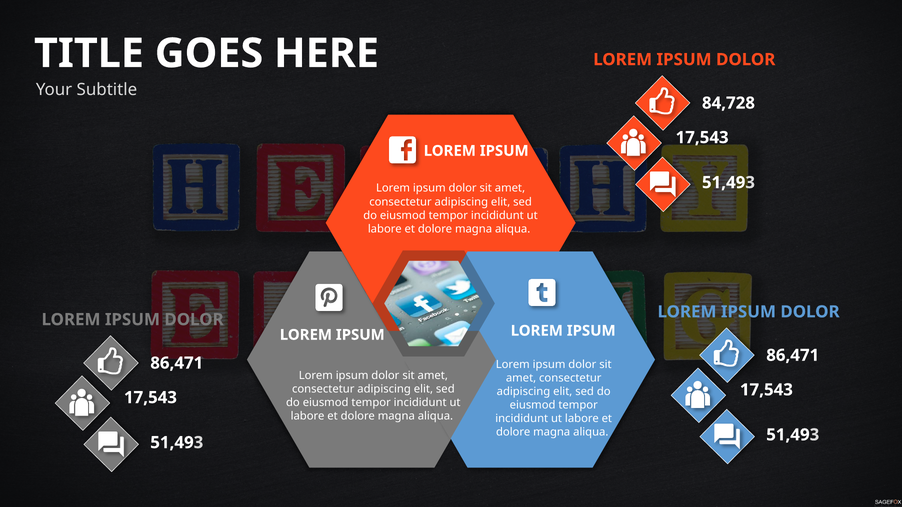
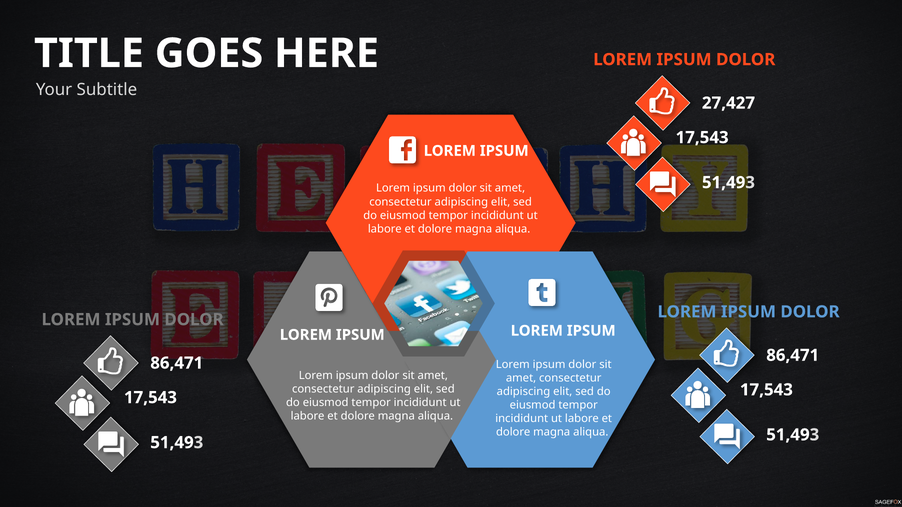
84,728: 84,728 -> 27,427
